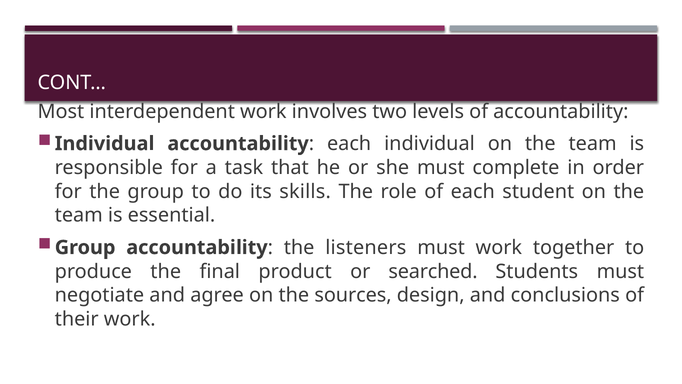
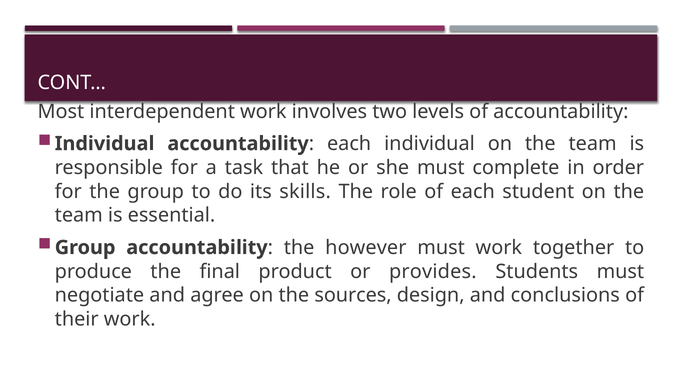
listeners: listeners -> however
searched: searched -> provides
